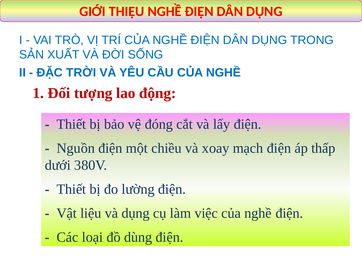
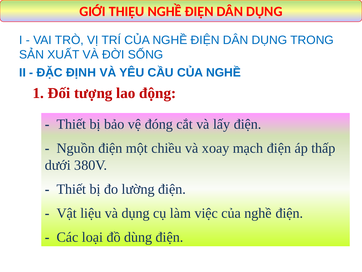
TRỜI: TRỜI -> ĐỊNH
